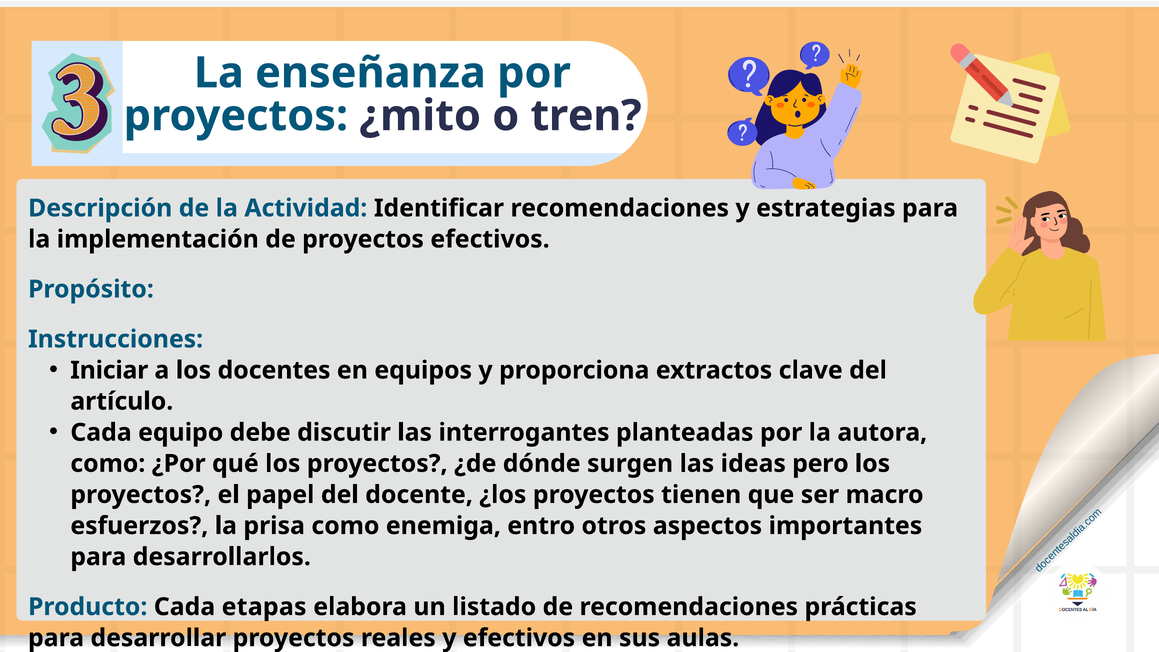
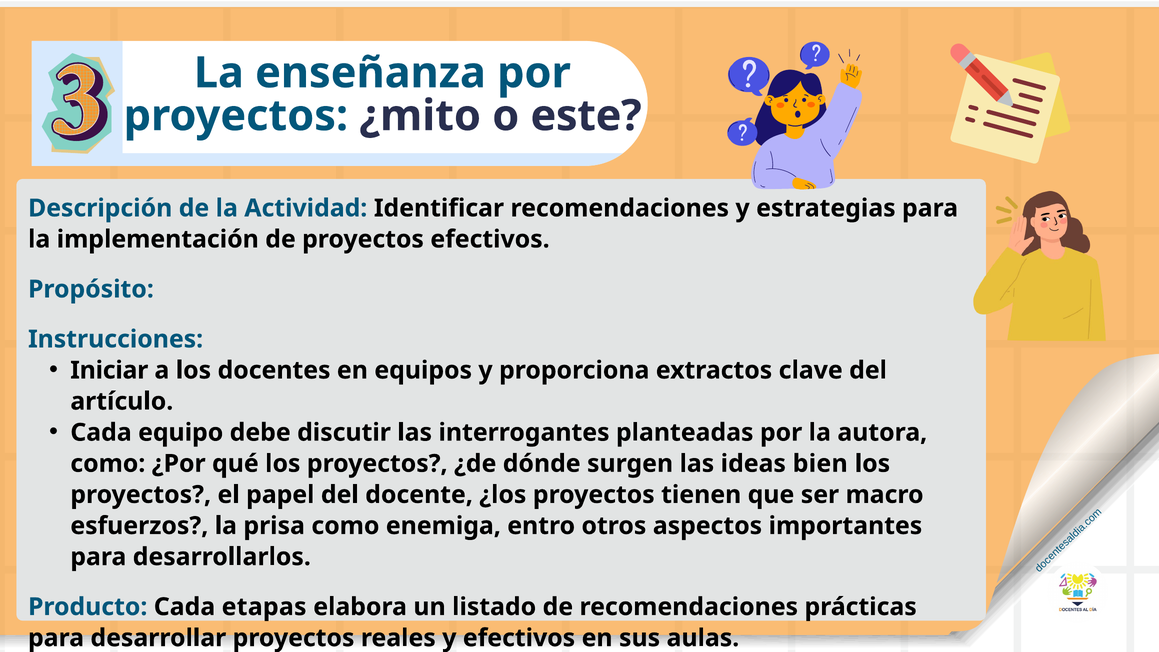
tren: tren -> este
pero: pero -> bien
